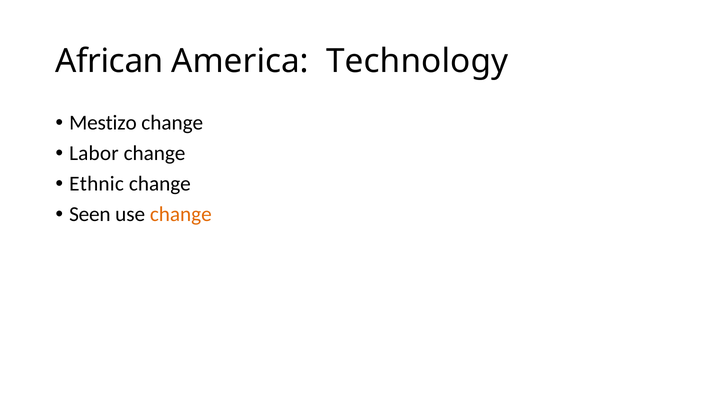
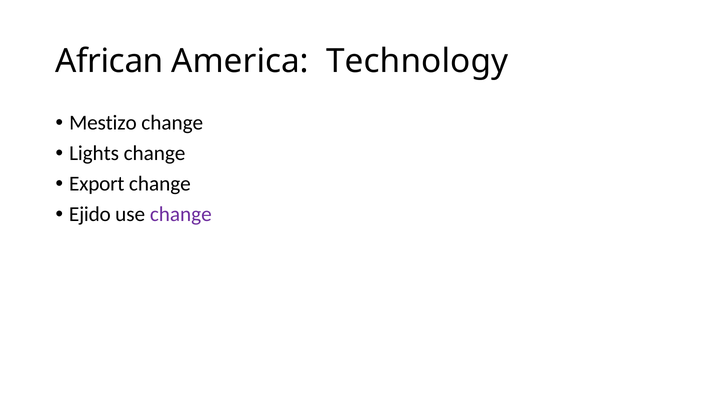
Labor: Labor -> Lights
Ethnic: Ethnic -> Export
Seen: Seen -> Ejido
change at (181, 215) colour: orange -> purple
